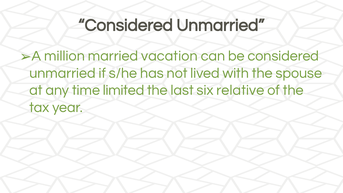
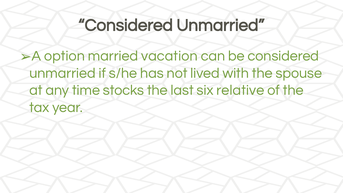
million: million -> option
limited: limited -> stocks
